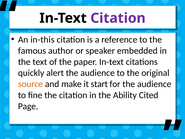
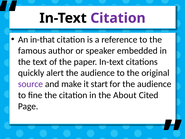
in-this: in-this -> in-that
source colour: orange -> purple
Ability: Ability -> About
